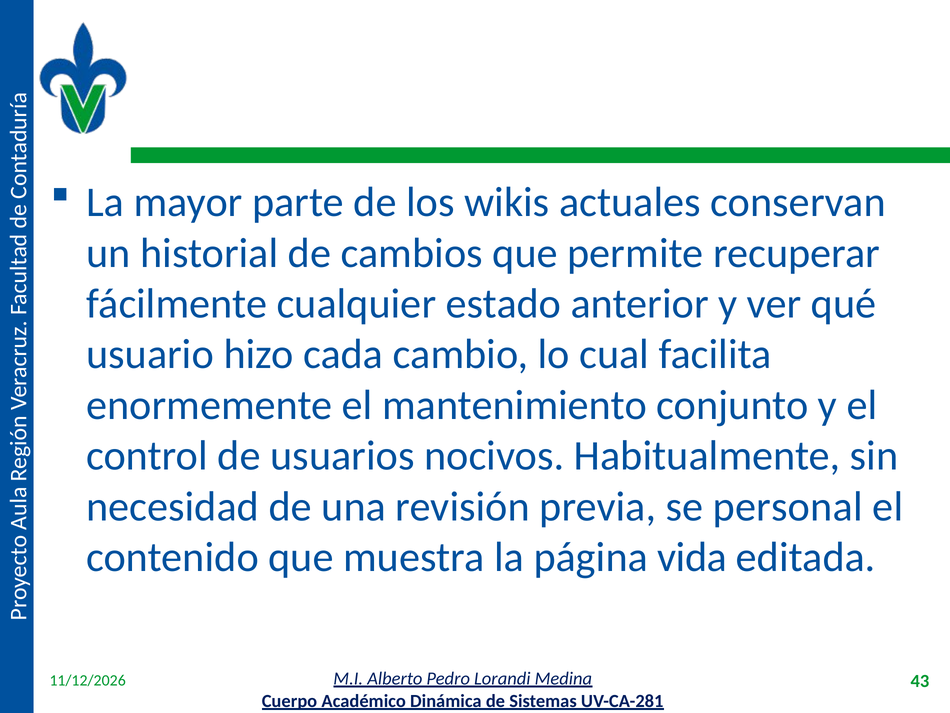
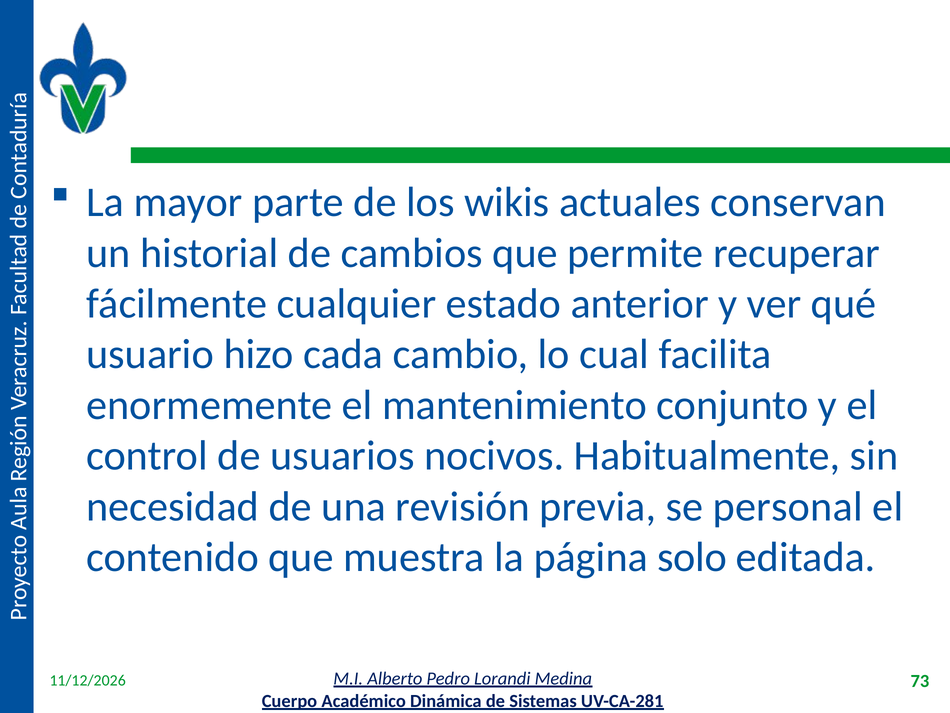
vida: vida -> solo
43: 43 -> 73
